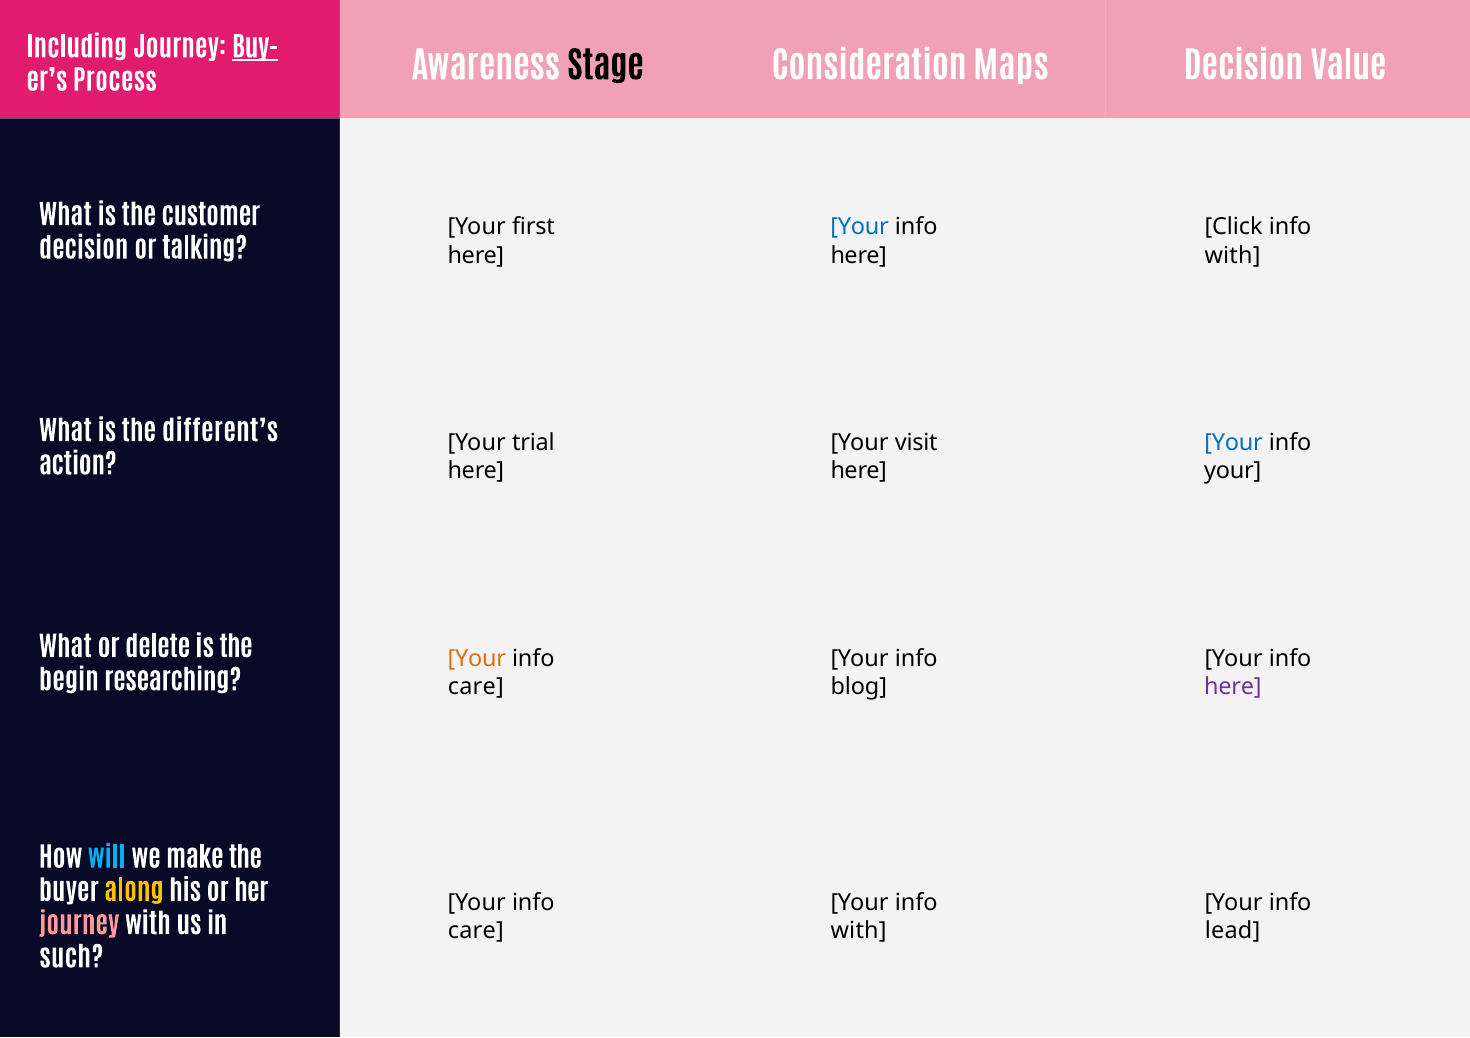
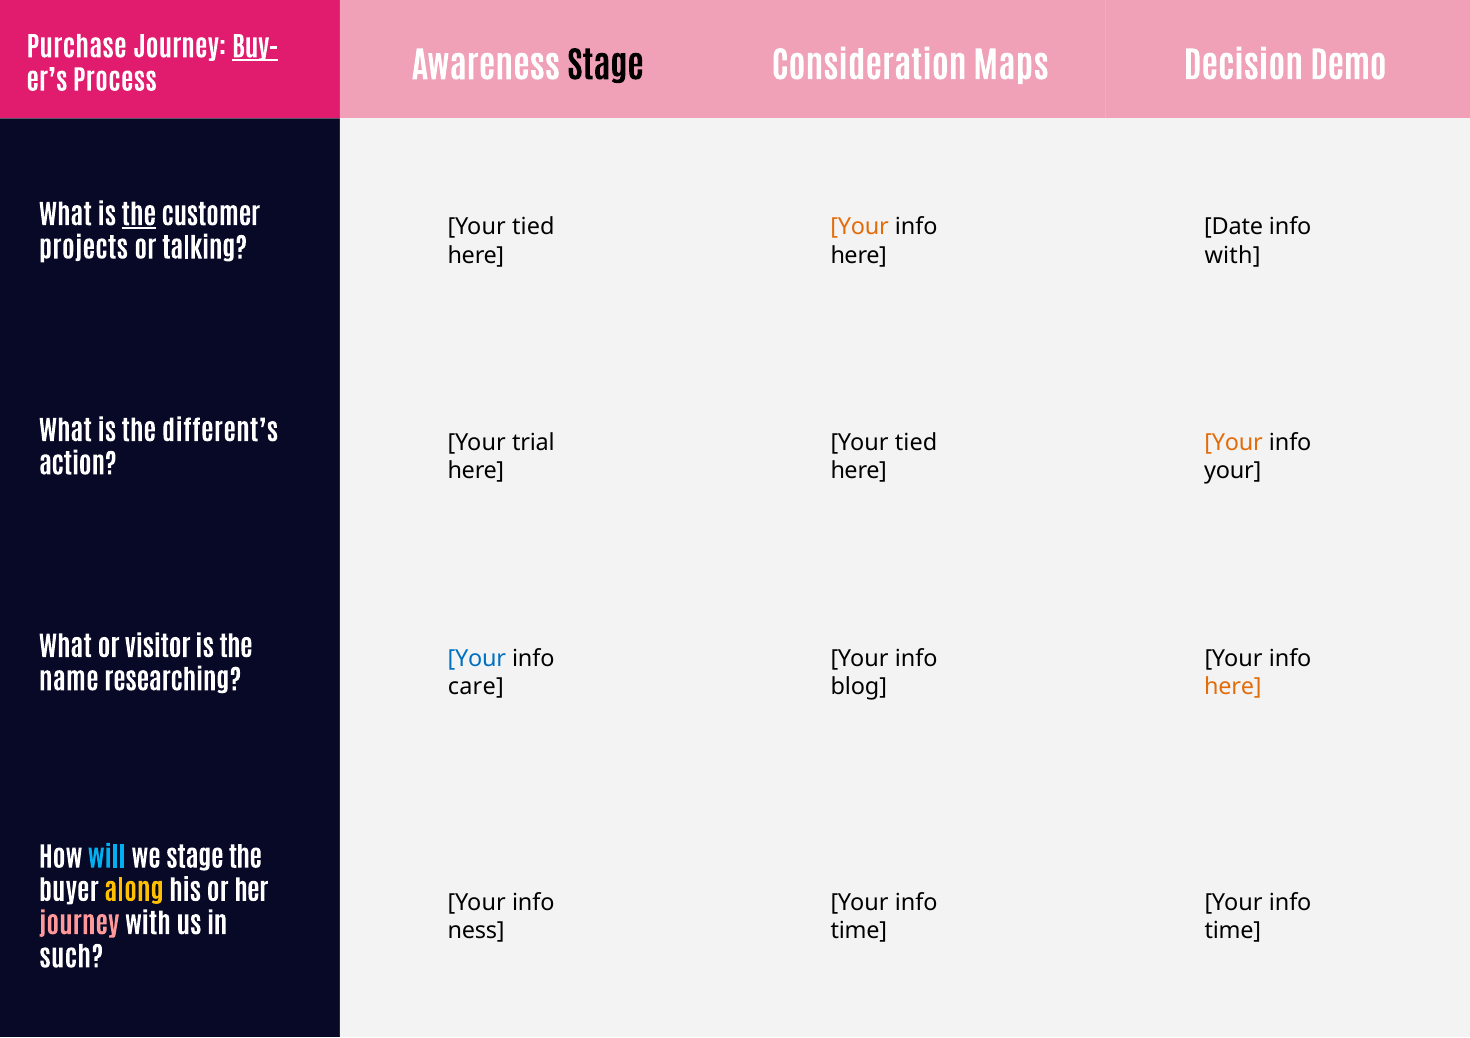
Including: Including -> Purchase
Value: Value -> Demo
the at (139, 216) underline: none -> present
first at (533, 227): first -> tied
Your at (860, 227) colour: blue -> orange
Click: Click -> Date
decision at (84, 249): decision -> projects
visit at (916, 443): visit -> tied
Your at (1234, 443) colour: blue -> orange
delete: delete -> visitor
Your at (477, 659) colour: orange -> blue
begin: begin -> name
here at (1233, 687) colour: purple -> orange
we make: make -> stage
care at (476, 931): care -> ness
with at (859, 931): with -> time
lead at (1233, 931): lead -> time
